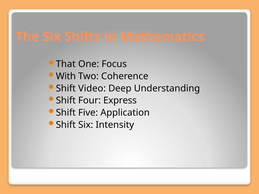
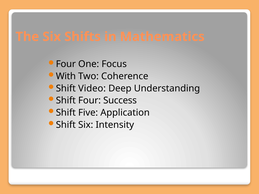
That at (66, 64): That -> Four
Express: Express -> Success
